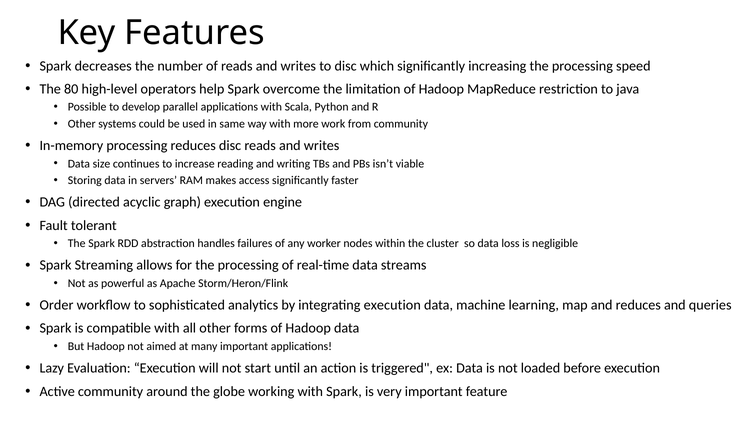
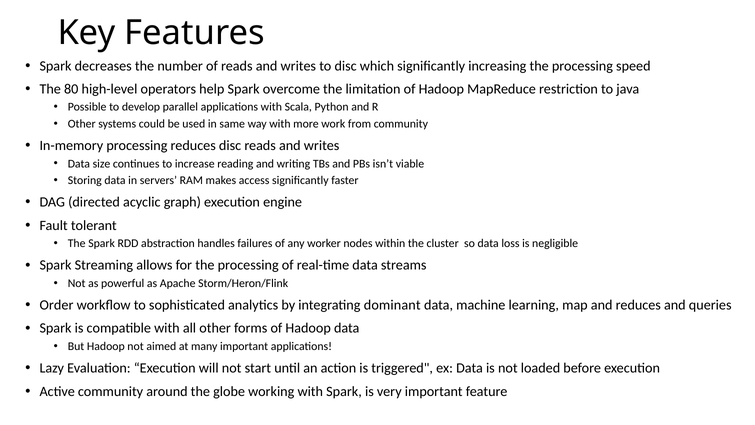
integrating execution: execution -> dominant
